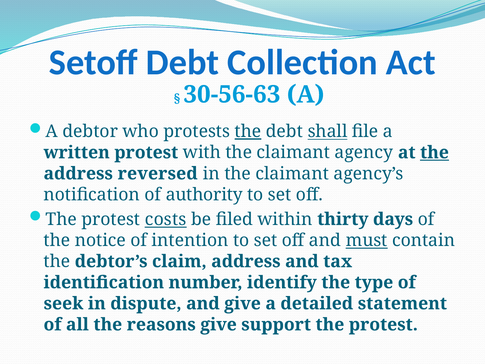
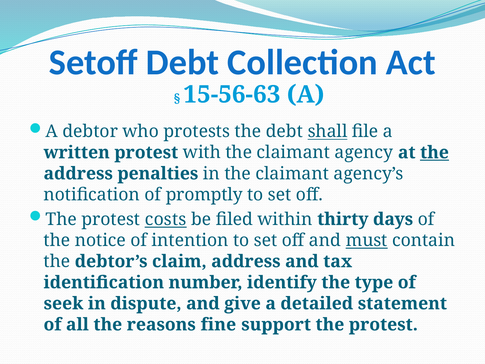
30-56-63: 30-56-63 -> 15-56-63
the at (248, 131) underline: present -> none
reversed: reversed -> penalties
authority: authority -> promptly
reasons give: give -> fine
